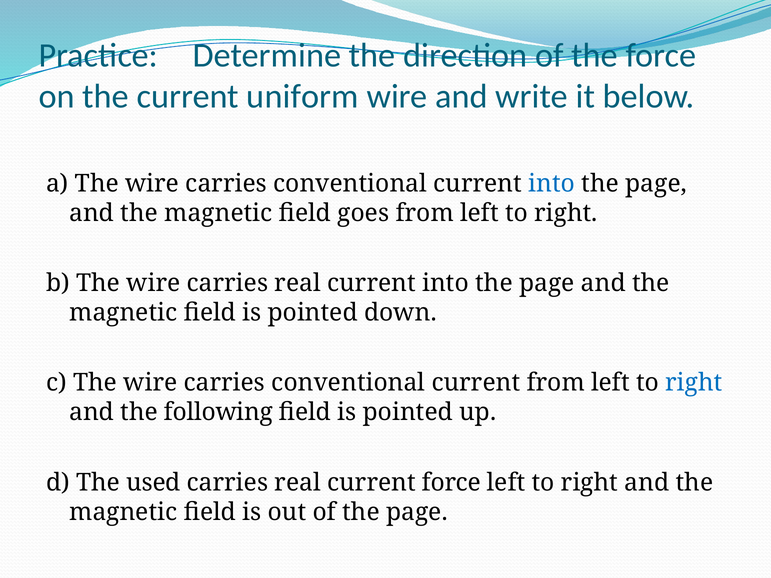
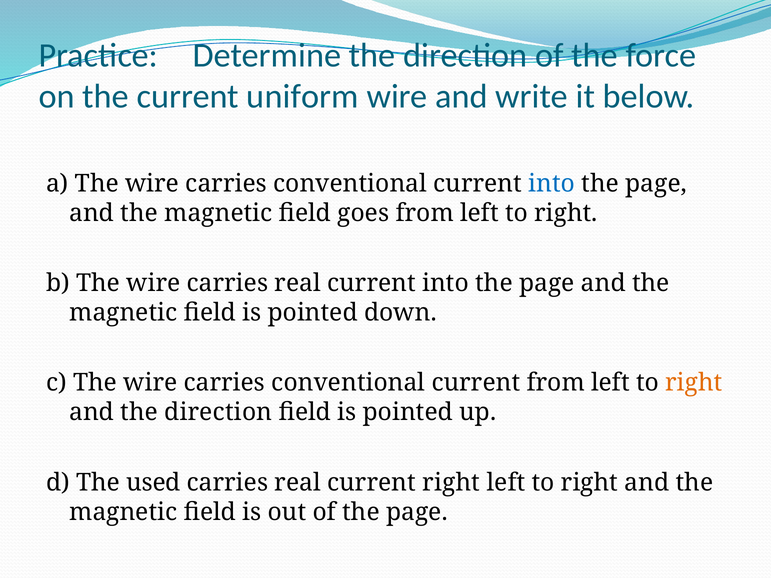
right at (694, 383) colour: blue -> orange
and the following: following -> direction
current force: force -> right
